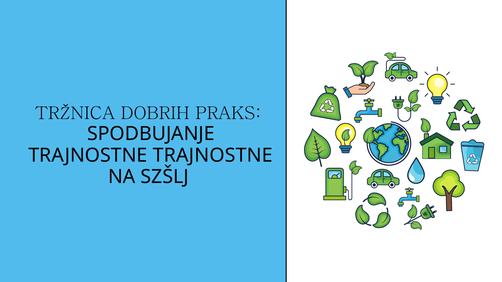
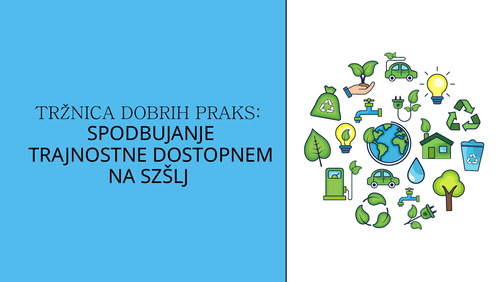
TRAJNOSTNE TRAJNOSTNE: TRAJNOSTNE -> DOSTOPNEM
